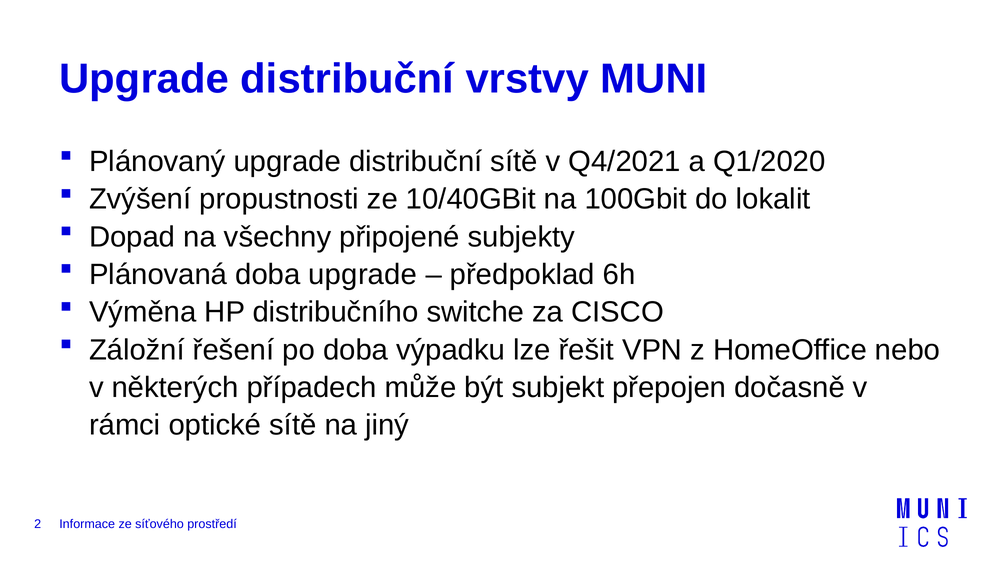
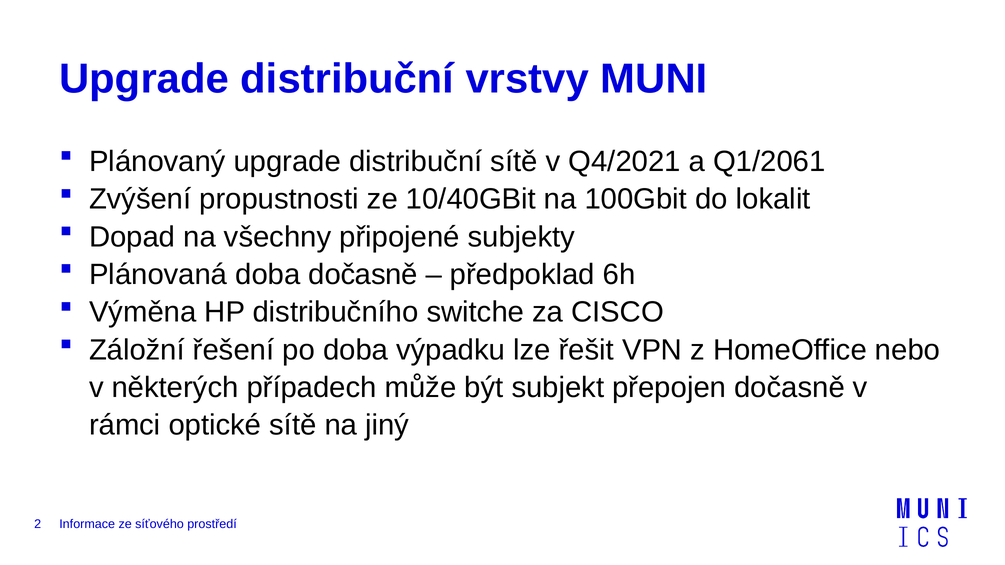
Q1/2020: Q1/2020 -> Q1/2061
doba upgrade: upgrade -> dočasně
